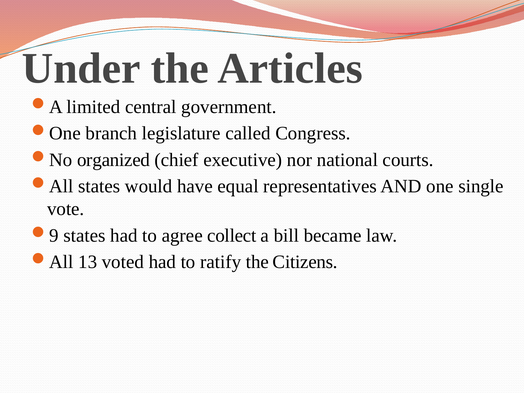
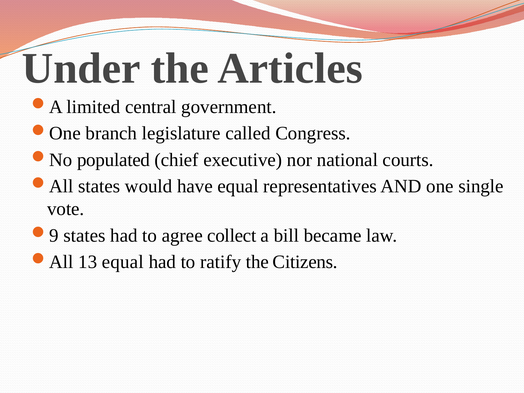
organized: organized -> populated
13 voted: voted -> equal
